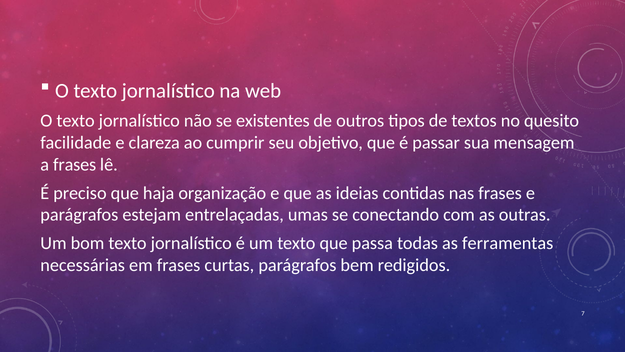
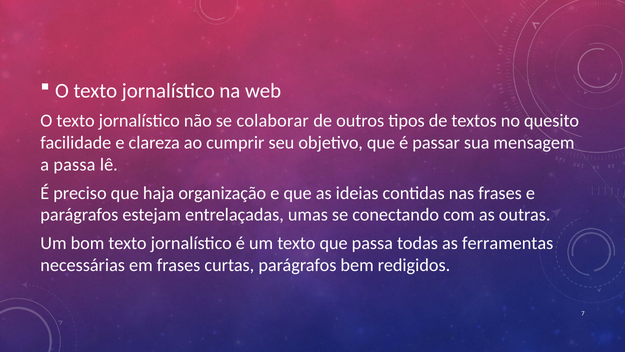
existentes: existentes -> colaborar
a frases: frases -> passa
